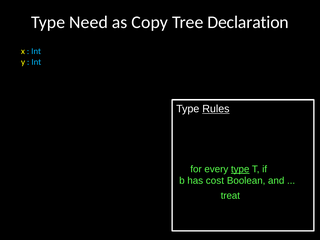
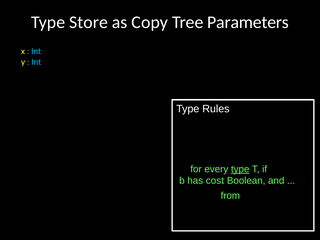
Need: Need -> Store
Declaration: Declaration -> Parameters
Rules underline: present -> none
treat: treat -> from
